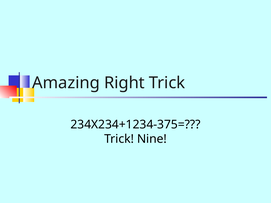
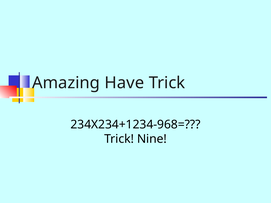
Right: Right -> Have
234X234+1234-375=: 234X234+1234-375= -> 234X234+1234-968=
